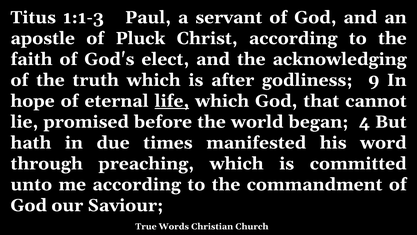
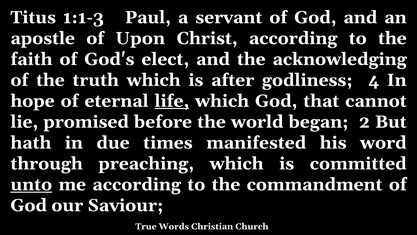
Pluck: Pluck -> Upon
9: 9 -> 4
4: 4 -> 2
unto underline: none -> present
